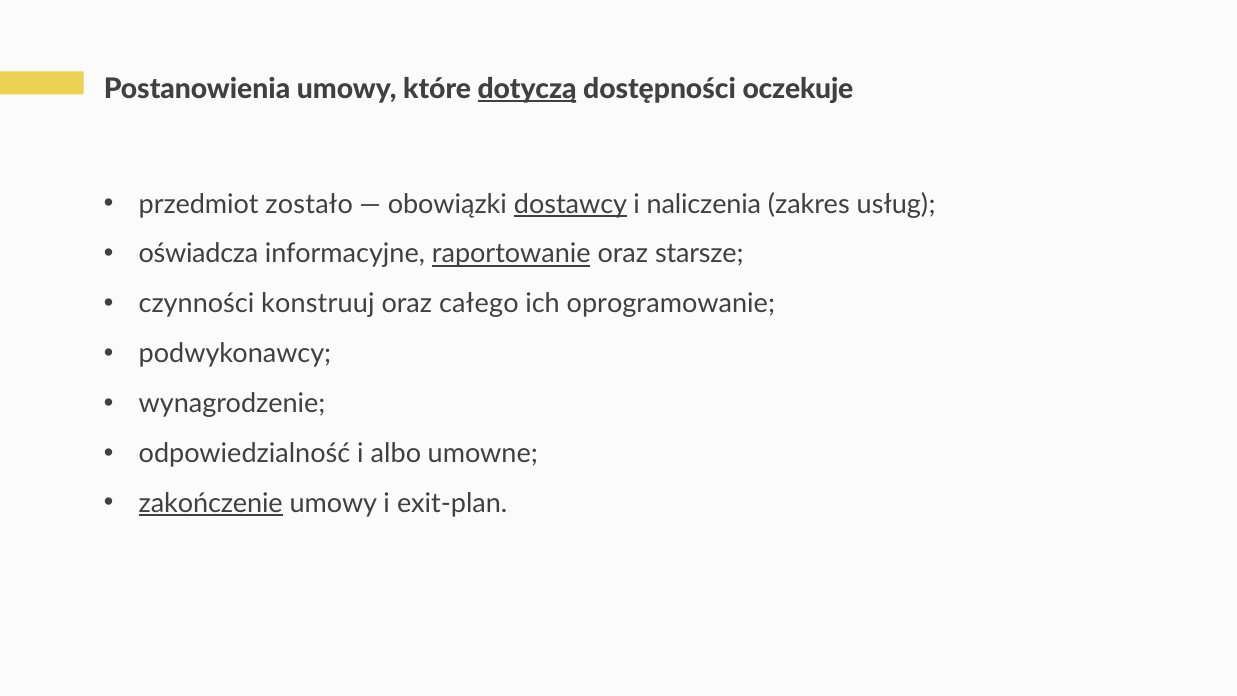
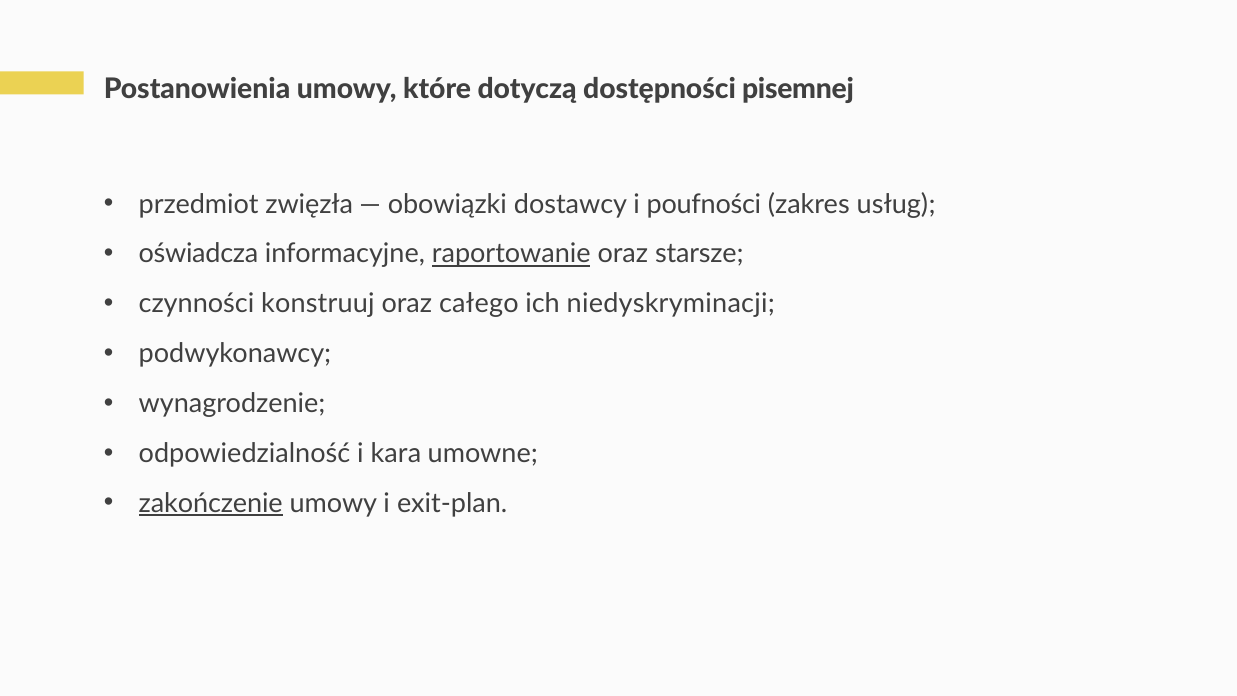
dotyczą underline: present -> none
oczekuje: oczekuje -> pisemnej
zostało: zostało -> zwięzła
dostawcy underline: present -> none
naliczenia: naliczenia -> poufności
oprogramowanie: oprogramowanie -> niedyskryminacji
albo: albo -> kara
